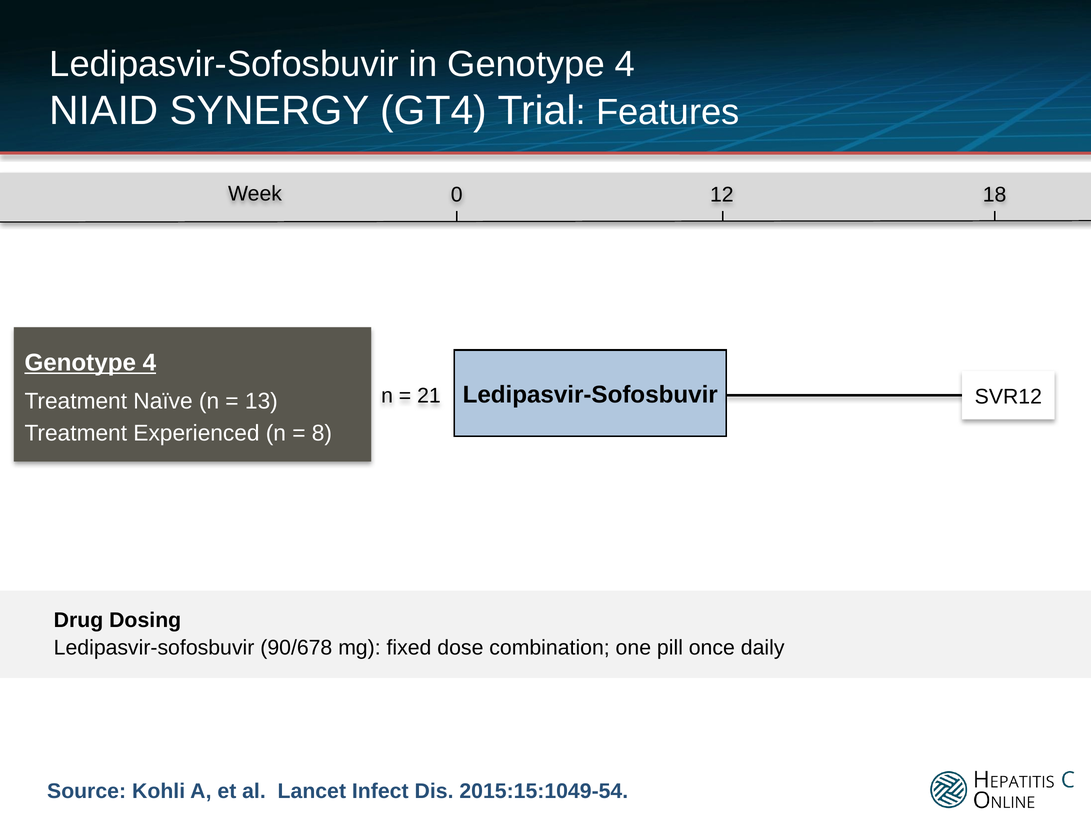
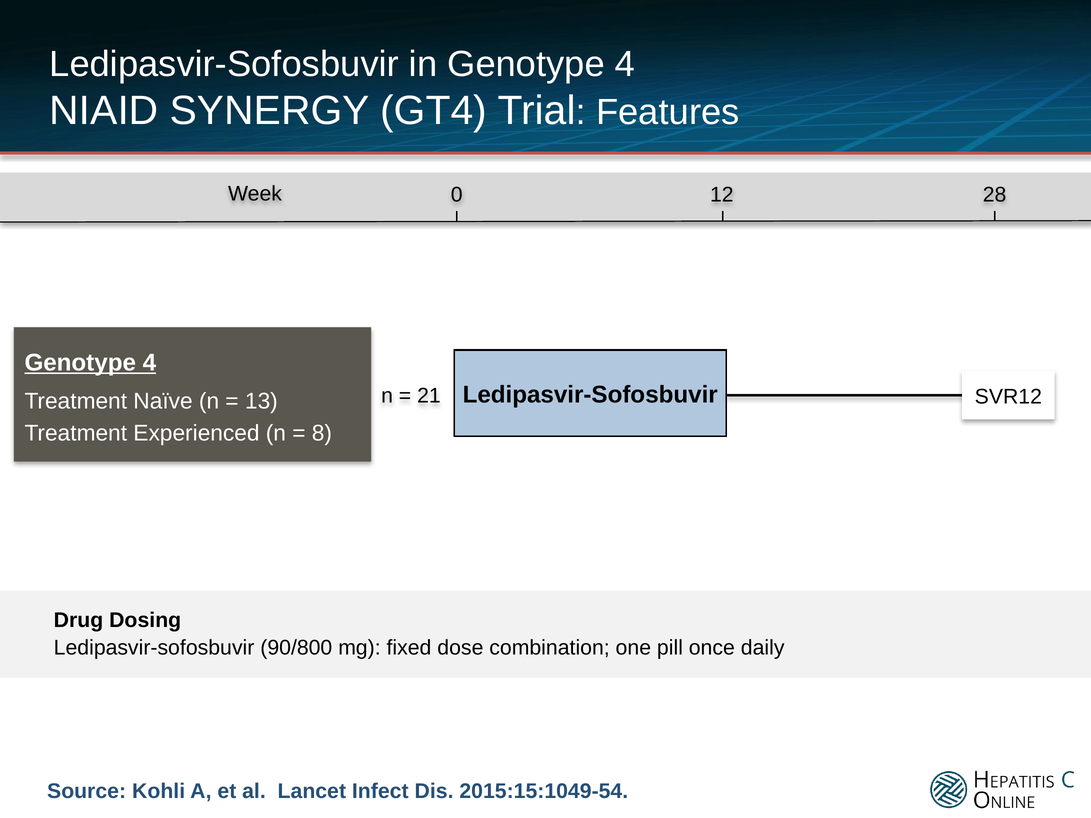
18: 18 -> 28
90/678: 90/678 -> 90/800
